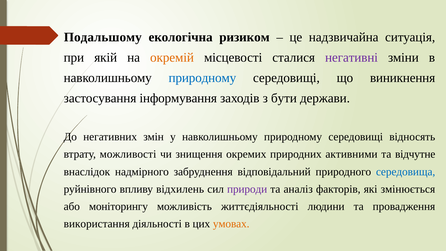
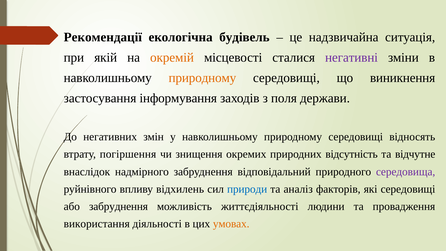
Подальшому: Подальшому -> Рекомендації
ризиком: ризиком -> будівель
природному at (202, 78) colour: blue -> orange
бути: бути -> поля
можливості: можливості -> погіршення
активними: активними -> відсутність
середовища colour: blue -> purple
природи colour: purple -> blue
які змінюється: змінюється -> середовищі
або моніторингу: моніторингу -> забруднення
